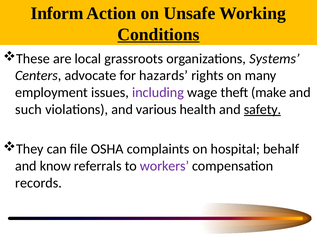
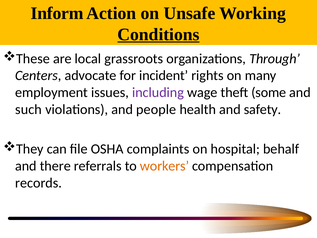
Systems: Systems -> Through
hazards: hazards -> incident
make: make -> some
various: various -> people
safety underline: present -> none
know: know -> there
workers colour: purple -> orange
